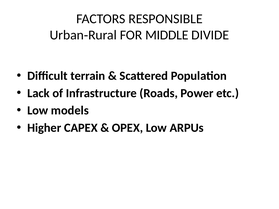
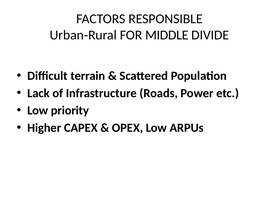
models: models -> priority
